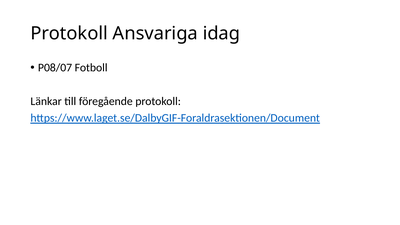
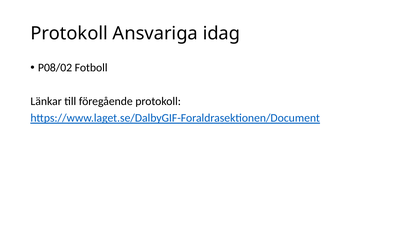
P08/07: P08/07 -> P08/02
